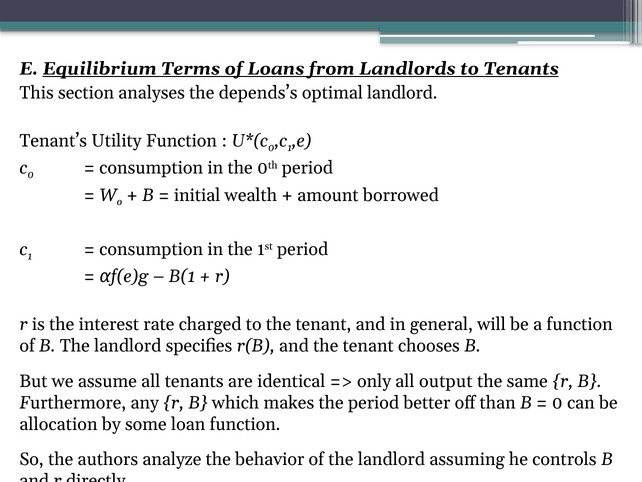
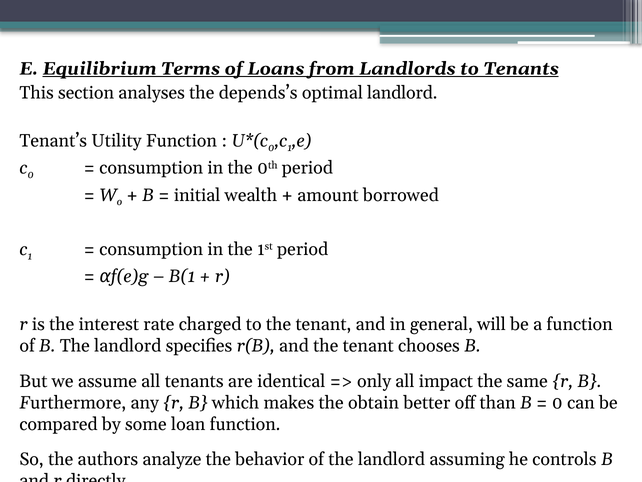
output: output -> impact
the period: period -> obtain
allocation: allocation -> compared
